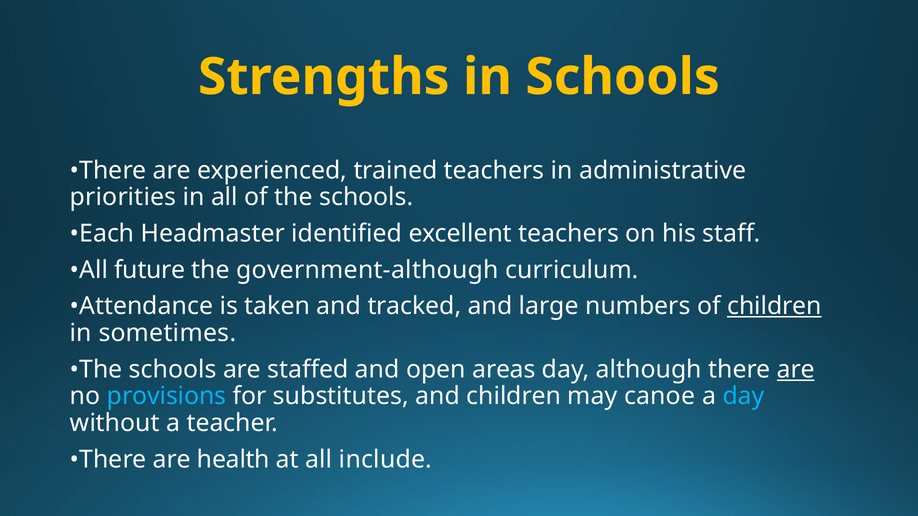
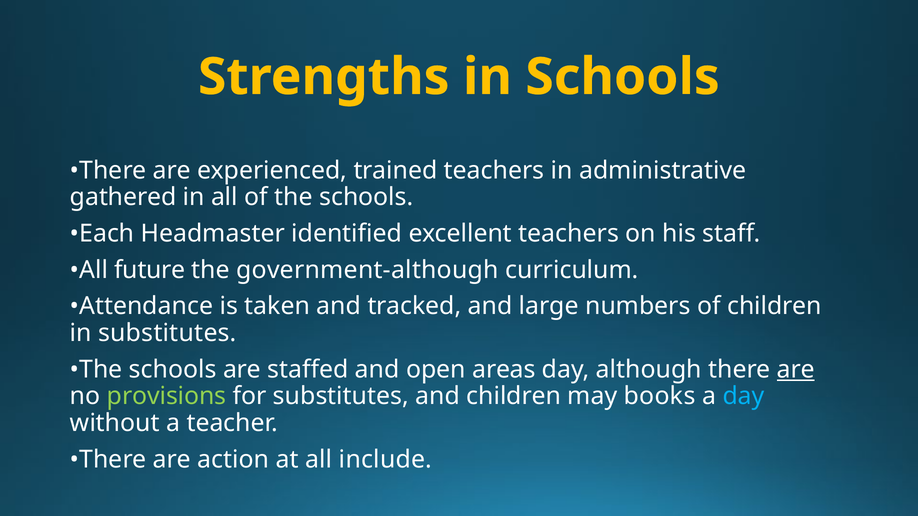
priorities: priorities -> gathered
children at (774, 306) underline: present -> none
in sometimes: sometimes -> substitutes
provisions colour: light blue -> light green
canoe: canoe -> books
health: health -> action
